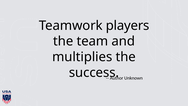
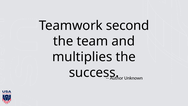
players: players -> second
